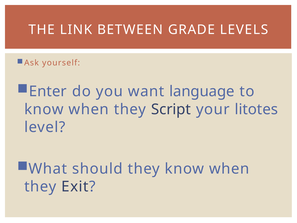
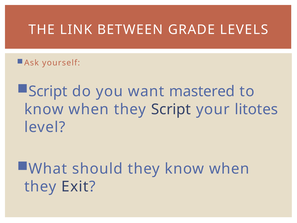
Enter at (48, 91): Enter -> Script
language: language -> mastered
